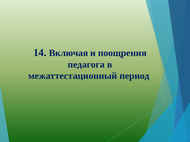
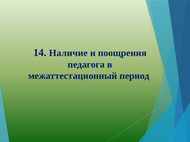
Включая: Включая -> Наличие
